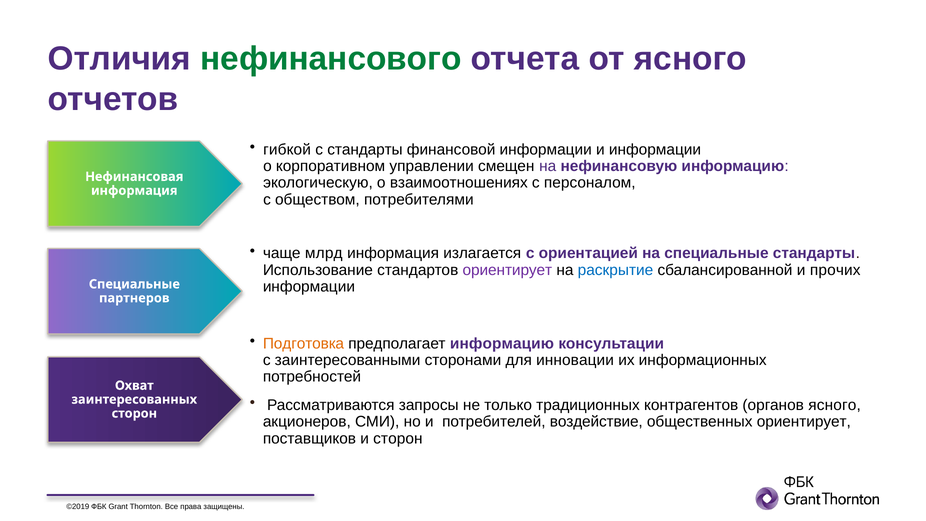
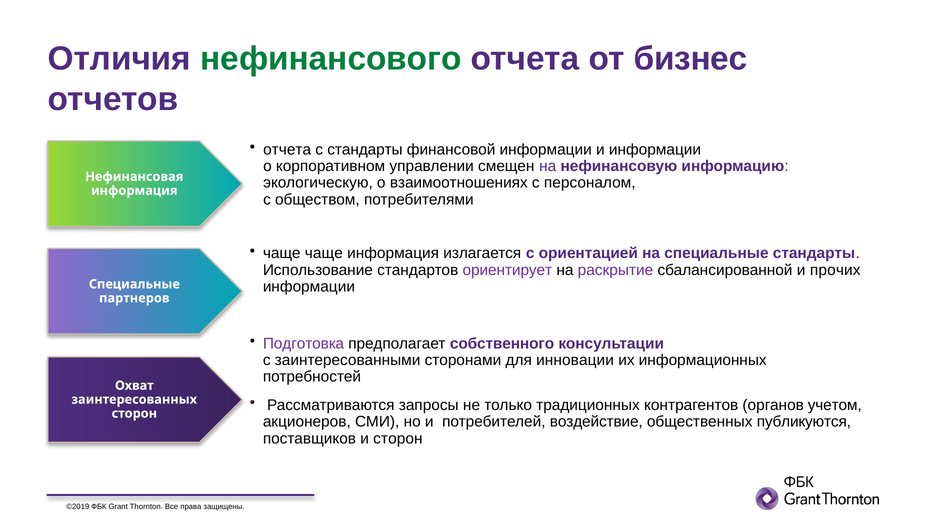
от ясного: ясного -> бизнес
гибкой at (287, 149): гибкой -> отчета
чаще млрд: млрд -> чаще
раскрытие colour: blue -> purple
Подготовка colour: orange -> purple
предполагает информацию: информацию -> собственного
органов ясного: ясного -> учетом
общественных ориентирует: ориентирует -> публикуются
